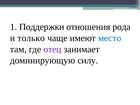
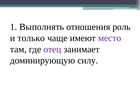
Поддержки: Поддержки -> Выполнять
рода: рода -> роль
место colour: blue -> purple
